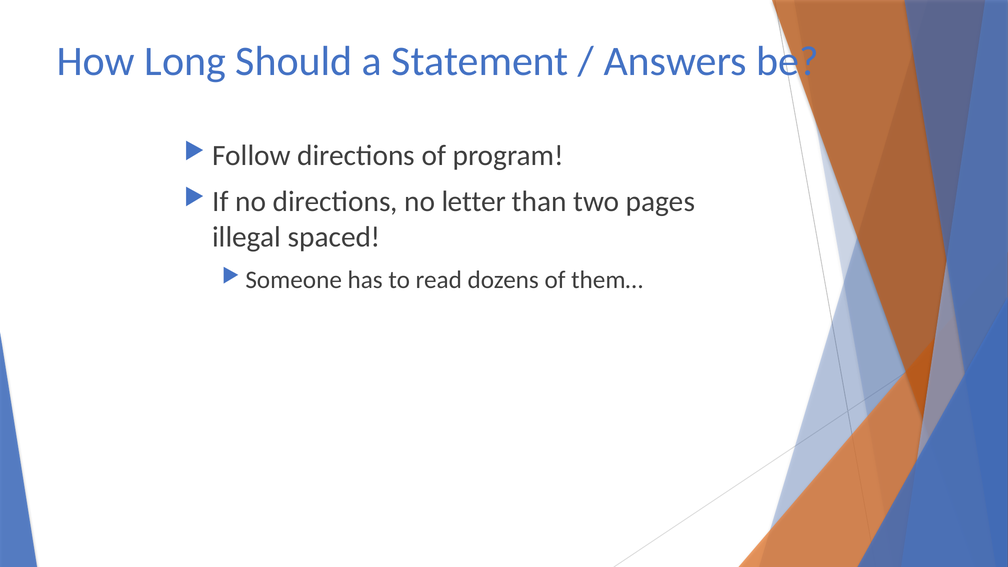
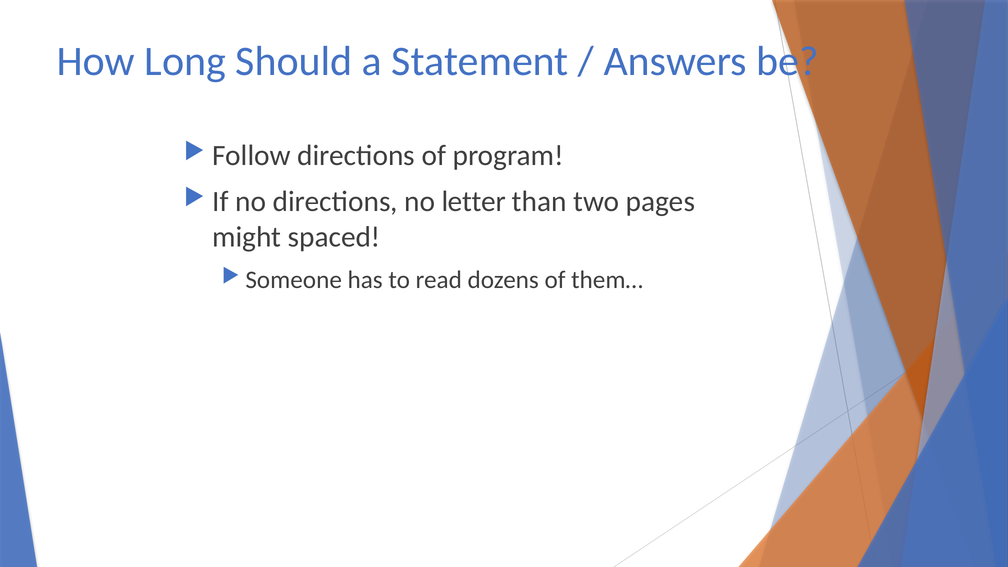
illegal: illegal -> might
